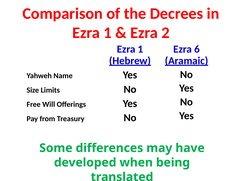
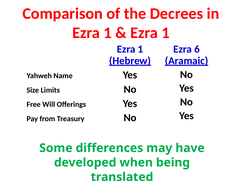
2 at (166, 33): 2 -> 1
